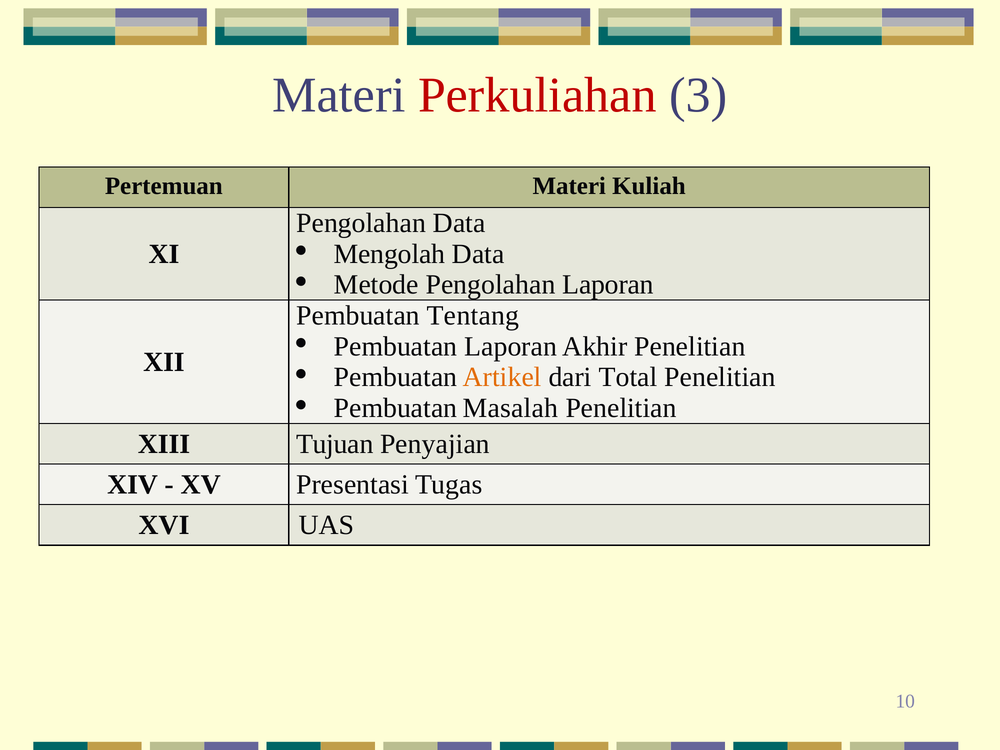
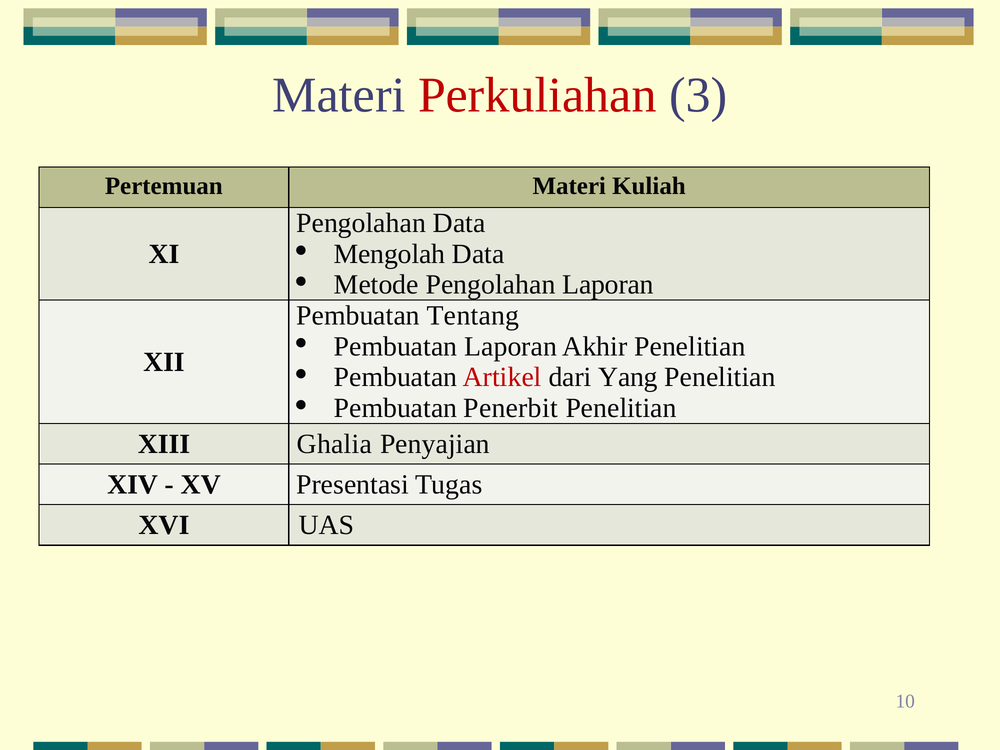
Artikel colour: orange -> red
Total: Total -> Yang
Masalah: Masalah -> Penerbit
Tujuan: Tujuan -> Ghalia
